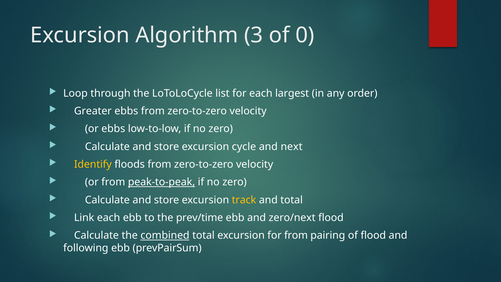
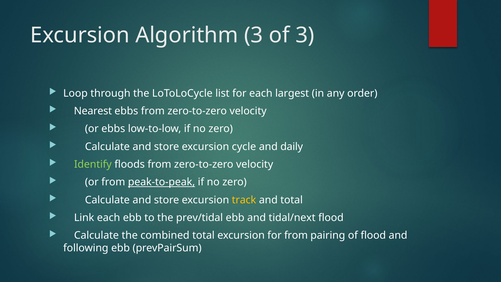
of 0: 0 -> 3
Greater: Greater -> Nearest
next: next -> daily
Identify colour: yellow -> light green
prev/time: prev/time -> prev/tidal
zero/next: zero/next -> tidal/next
combined underline: present -> none
